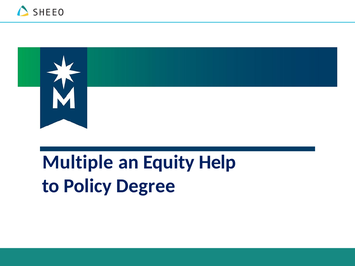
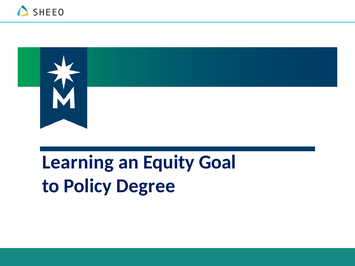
Multiple: Multiple -> Learning
Help: Help -> Goal
